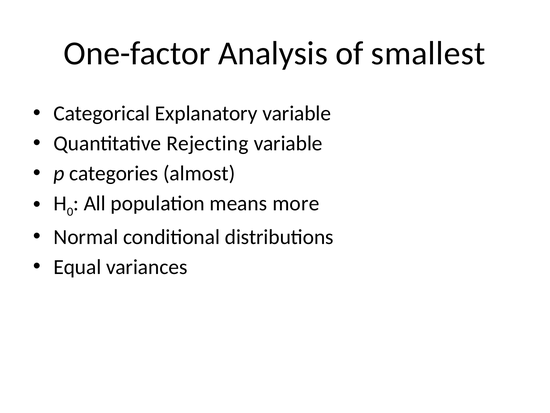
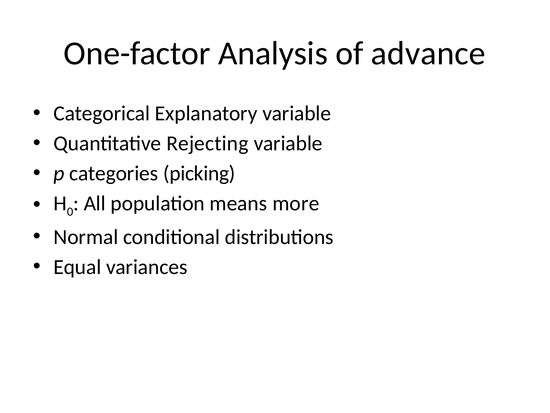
smallest: smallest -> advance
almost: almost -> picking
